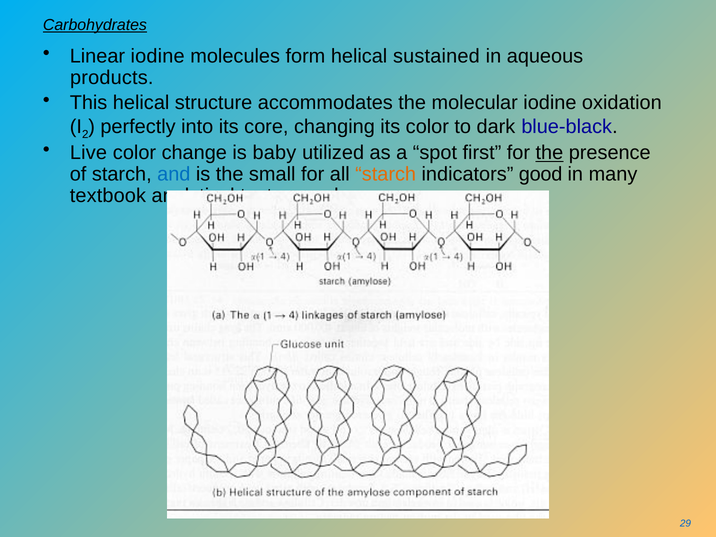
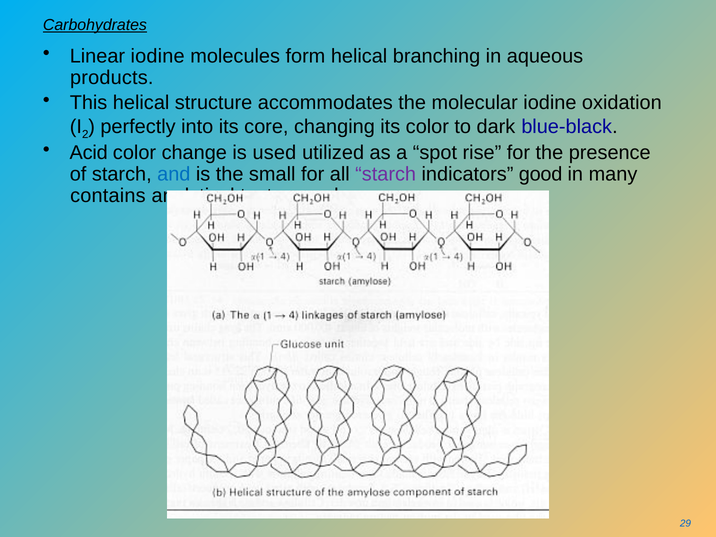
sustained: sustained -> branching
Live: Live -> Acid
baby: baby -> used
first: first -> rise
the at (549, 153) underline: present -> none
starch at (386, 174) colour: orange -> purple
textbook: textbook -> contains
